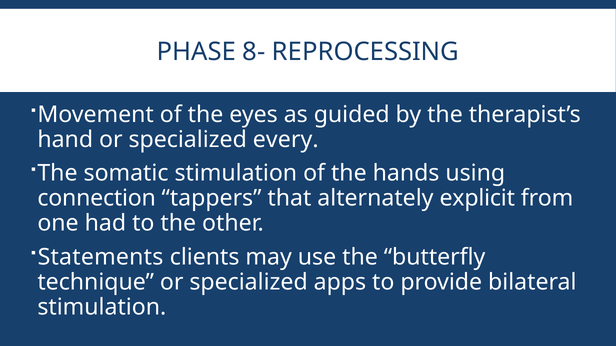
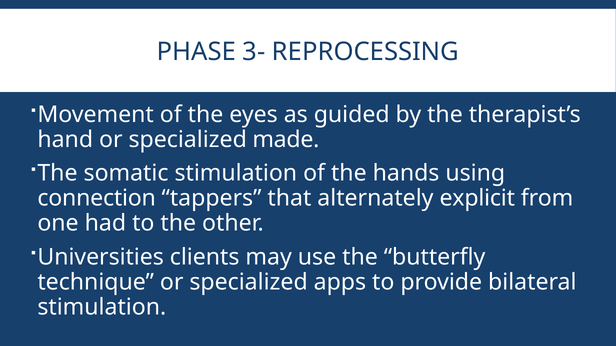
8-: 8- -> 3-
every: every -> made
Statements: Statements -> Universities
